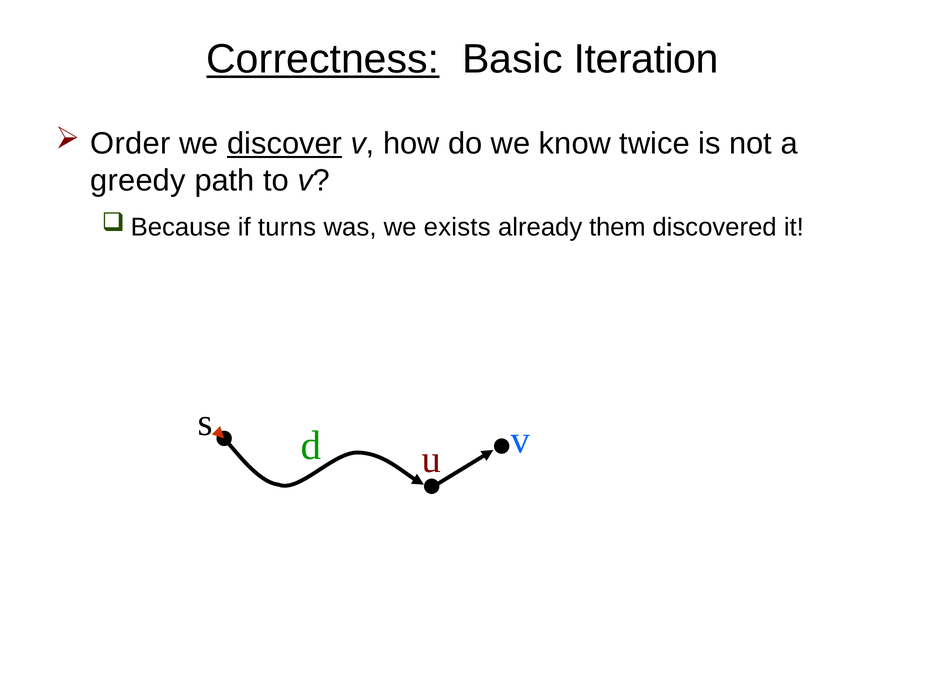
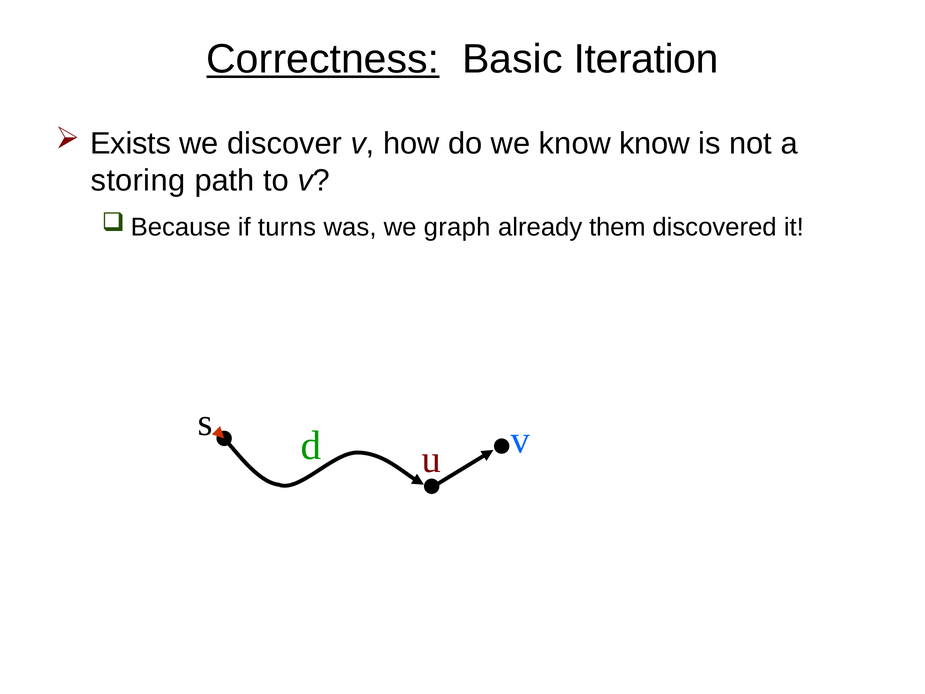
Order: Order -> Exists
discover underline: present -> none
know twice: twice -> know
greedy: greedy -> storing
exists: exists -> graph
